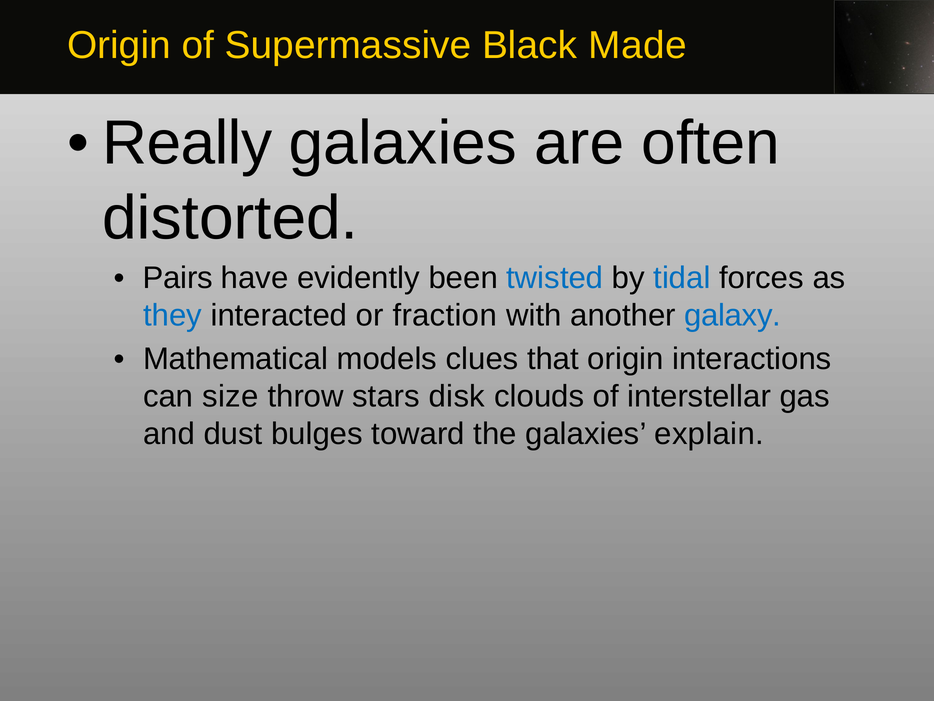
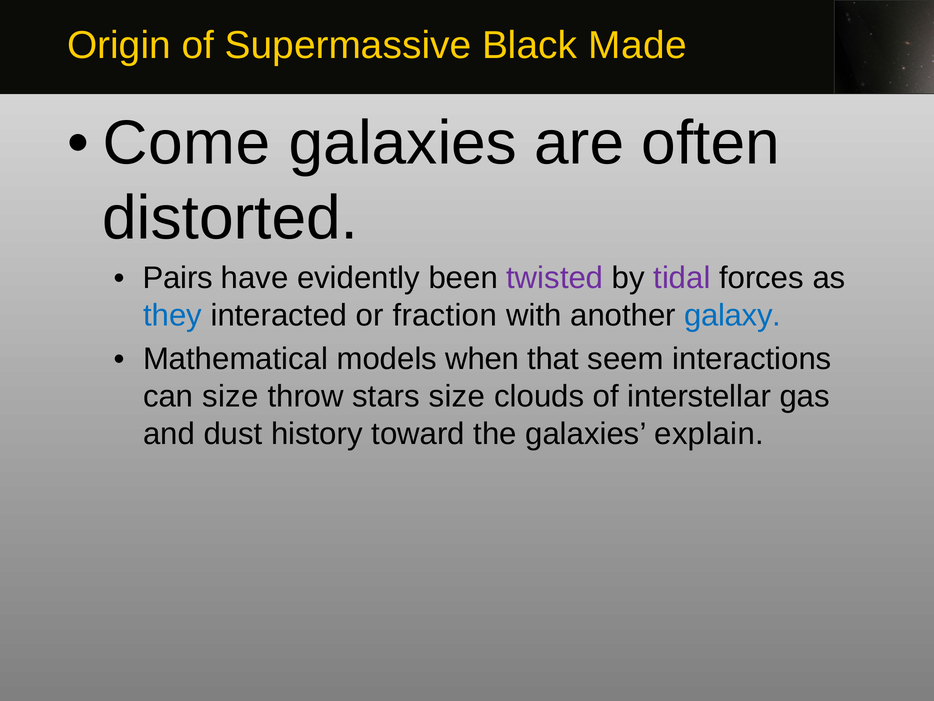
Really: Really -> Come
twisted colour: blue -> purple
tidal colour: blue -> purple
clues: clues -> when
that origin: origin -> seem
stars disk: disk -> size
bulges: bulges -> history
